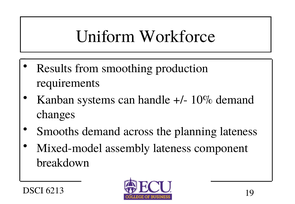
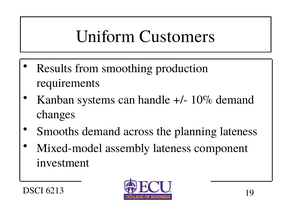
Workforce: Workforce -> Customers
breakdown: breakdown -> investment
